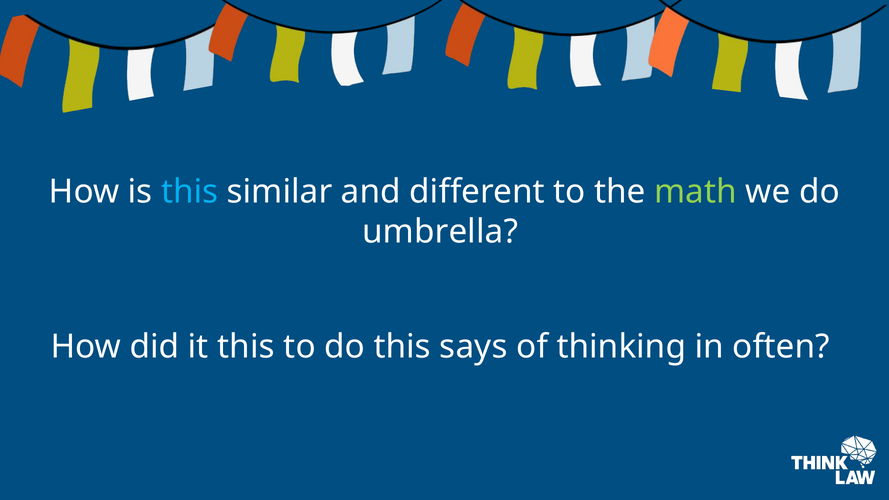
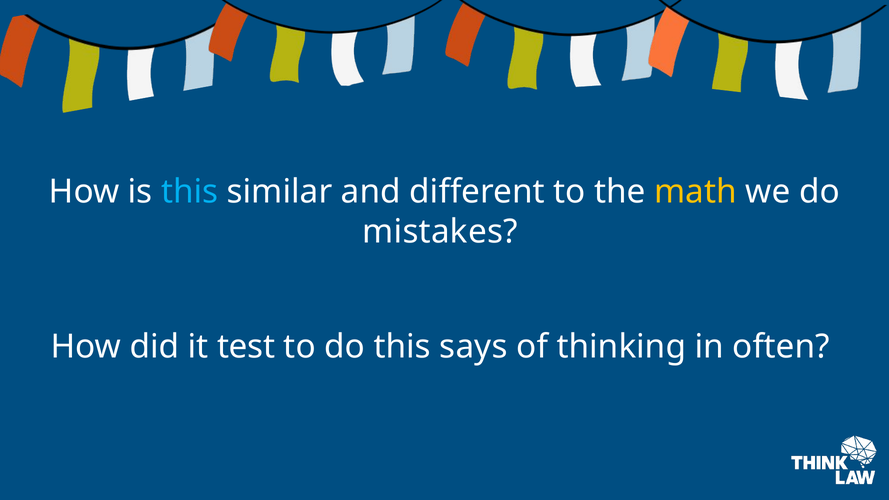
math colour: light green -> yellow
umbrella: umbrella -> mistakes
it this: this -> test
